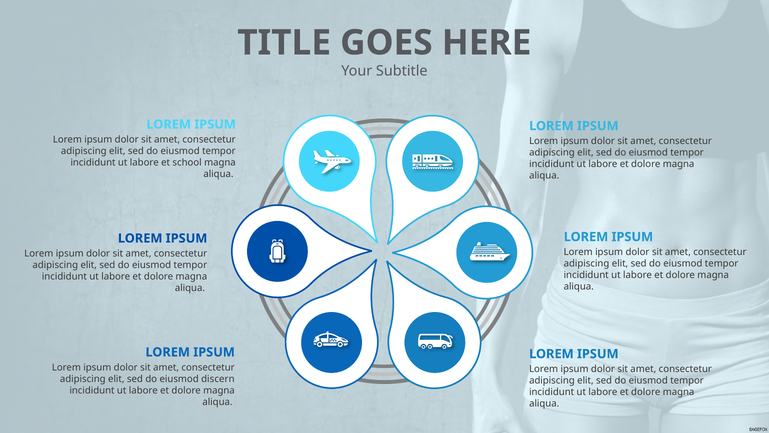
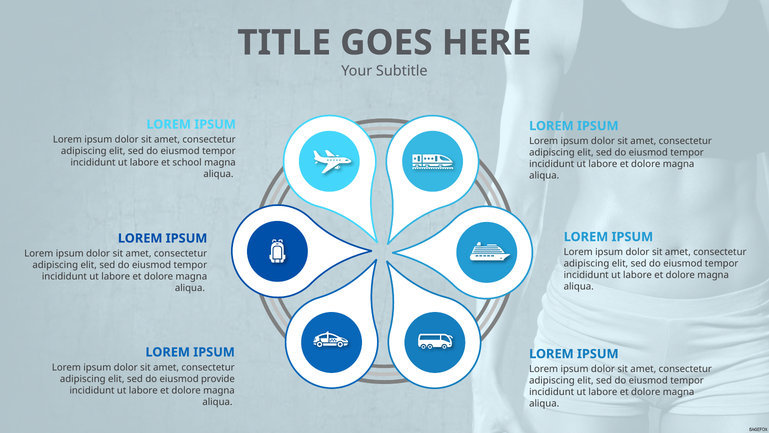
discern: discern -> provide
